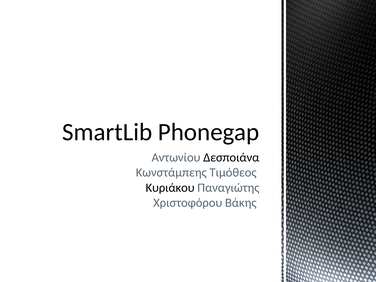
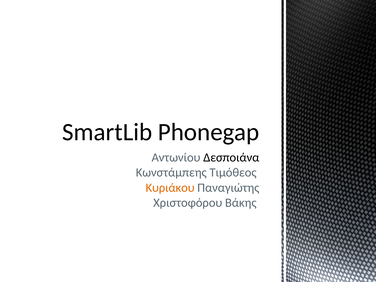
Κυριάκου colour: black -> orange
